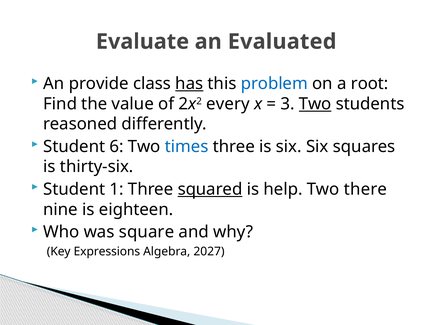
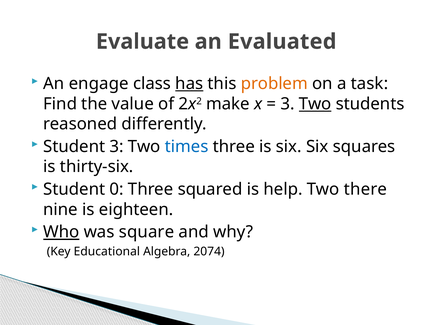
provide: provide -> engage
problem colour: blue -> orange
root: root -> task
every: every -> make
Student 6: 6 -> 3
1: 1 -> 0
squared underline: present -> none
Who underline: none -> present
Expressions: Expressions -> Educational
2027: 2027 -> 2074
